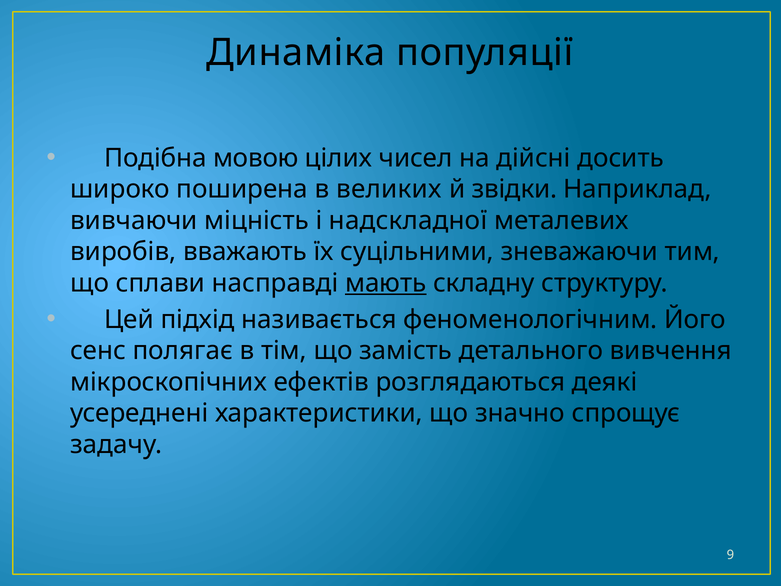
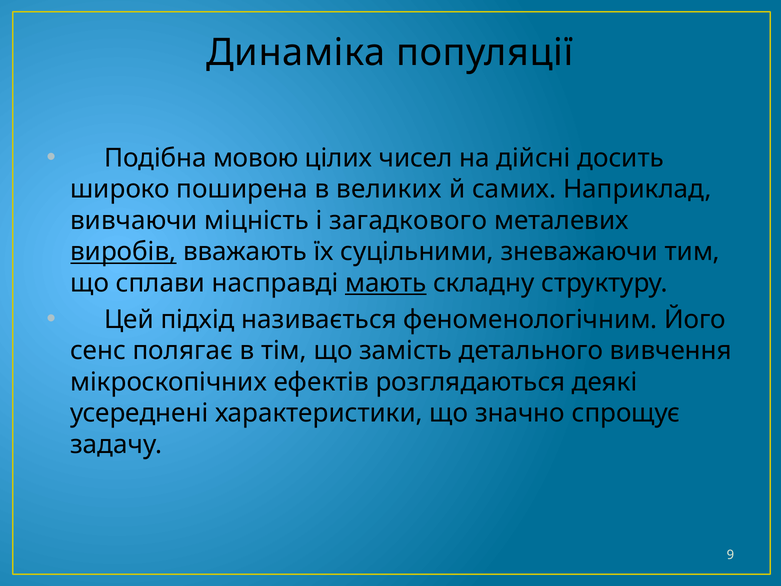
звідки: звідки -> самих
надскладної: надскладної -> загадкового
виробів underline: none -> present
